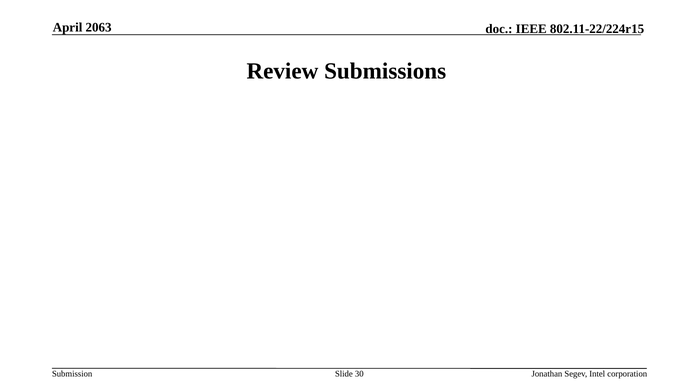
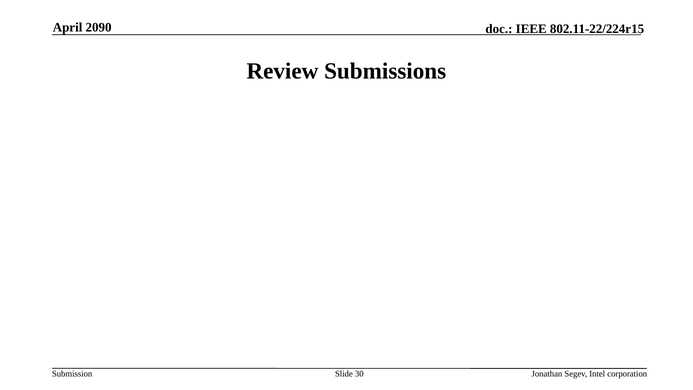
2063: 2063 -> 2090
